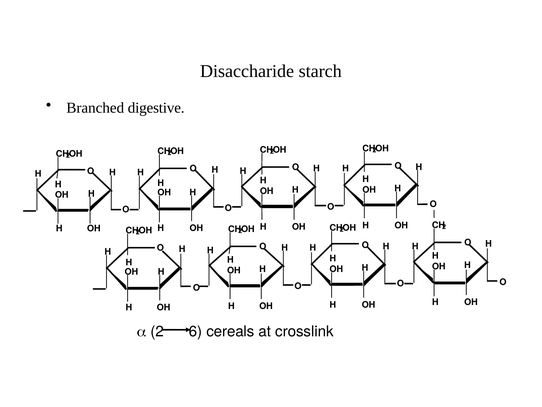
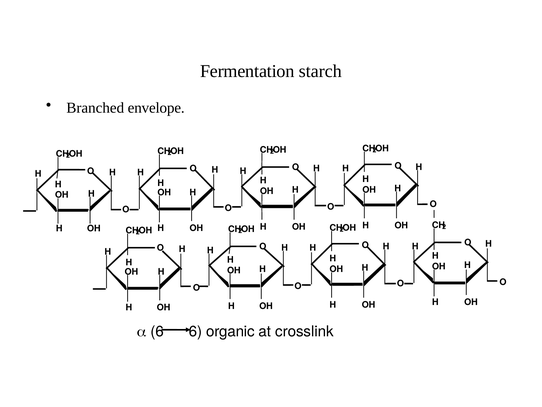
Disaccharide: Disaccharide -> Fermentation
digestive: digestive -> envelope
2 at (157, 331): 2 -> 6
cereals: cereals -> organic
